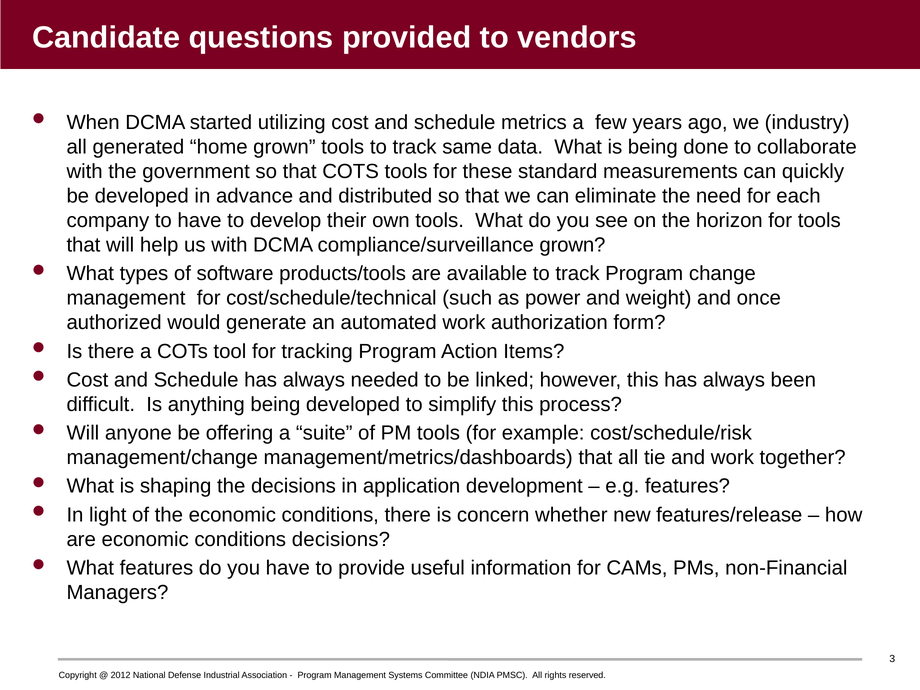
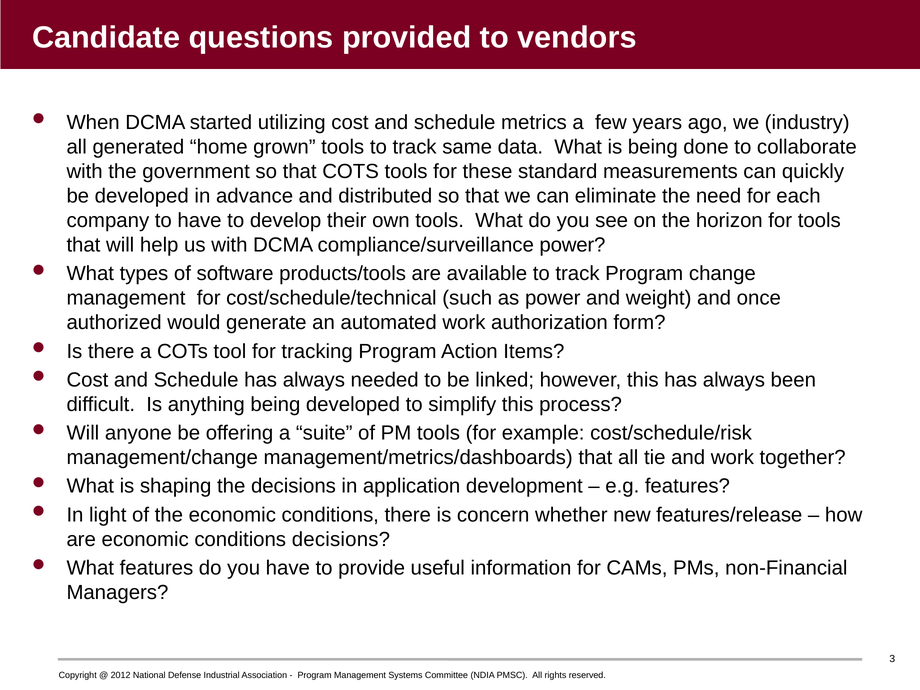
compliance/surveillance grown: grown -> power
